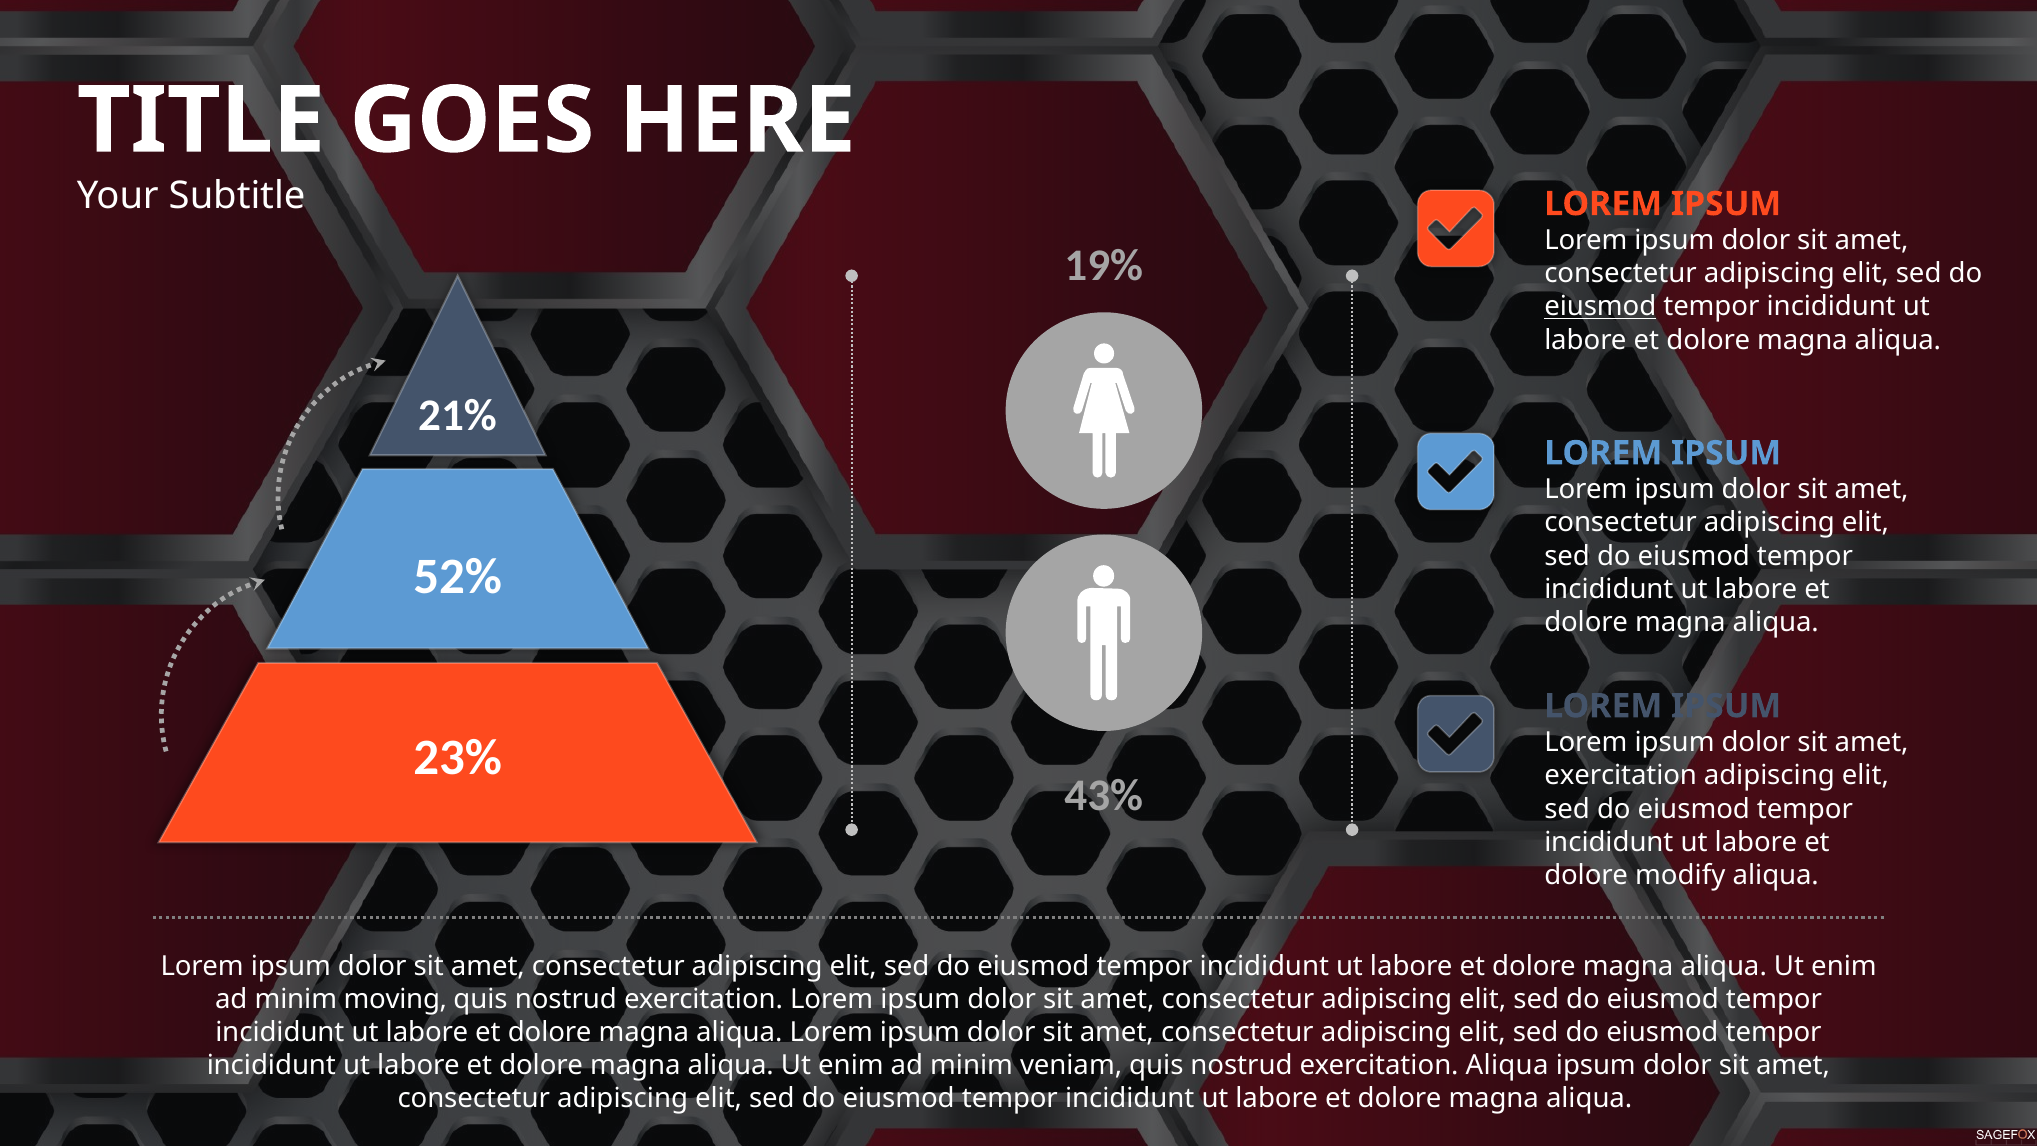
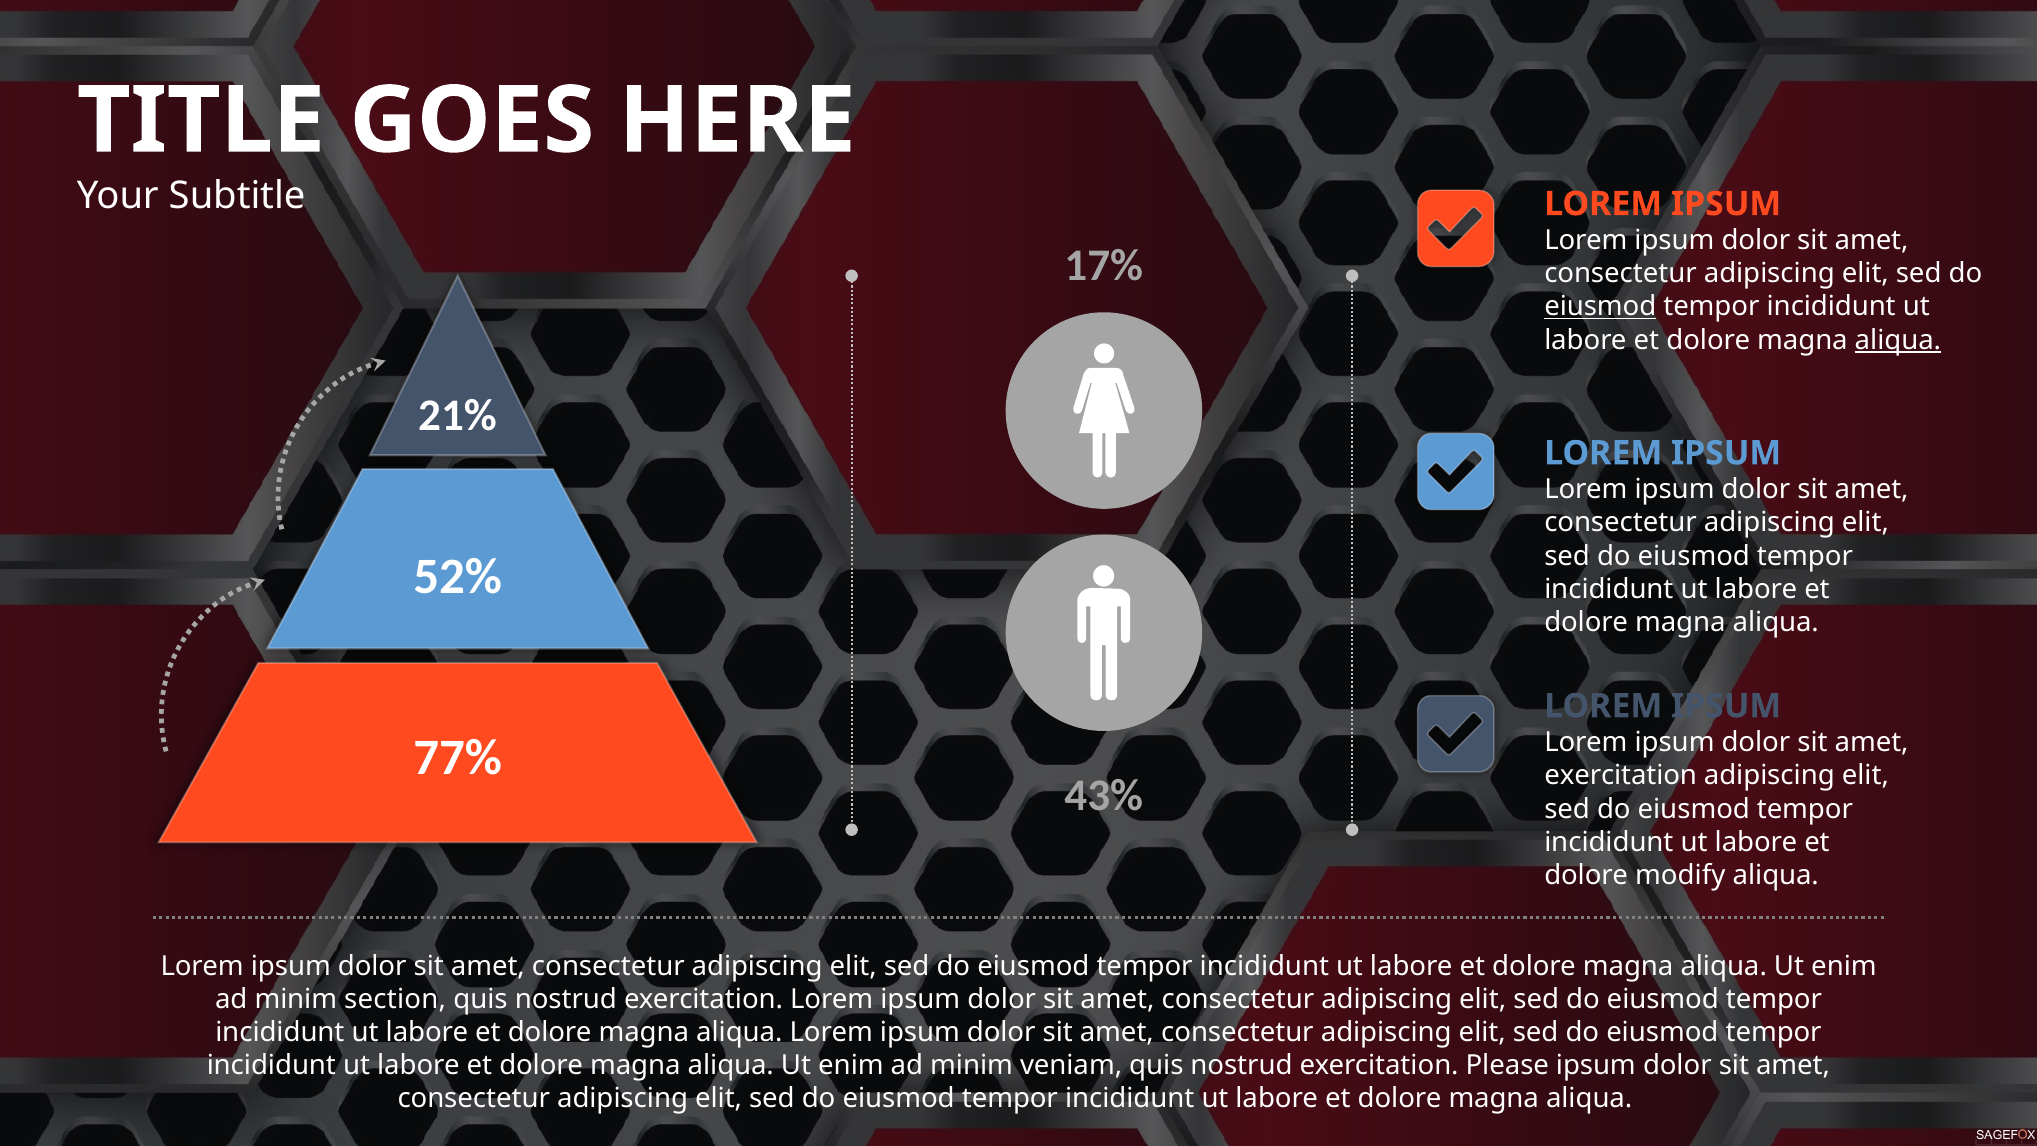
19%: 19% -> 17%
aliqua at (1898, 340) underline: none -> present
23%: 23% -> 77%
moving: moving -> section
exercitation Aliqua: Aliqua -> Please
